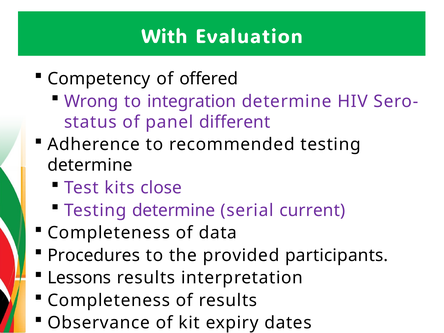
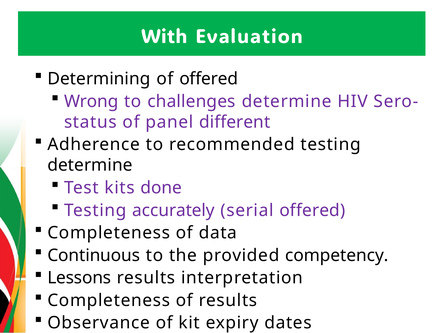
Competency: Competency -> Determining
integration: integration -> challenges
close: close -> done
determine at (174, 210): determine -> accurately
serial current: current -> offered
Procedures: Procedures -> Continuous
participants: participants -> competency
